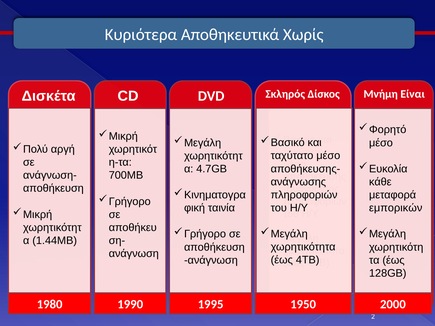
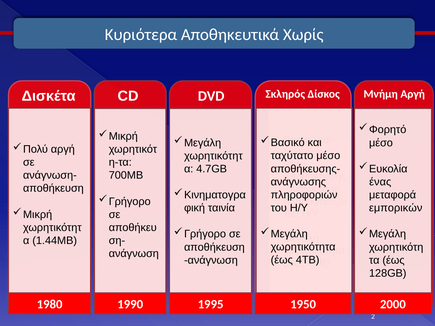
Μνήμη Είναι: Είναι -> Αργή
κάθε: κάθε -> ένας
